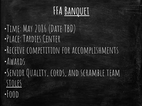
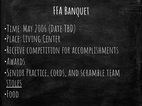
Banquet underline: present -> none
2086: 2086 -> 2006
Tardies: Tardies -> Living
Quality: Quality -> Practice
